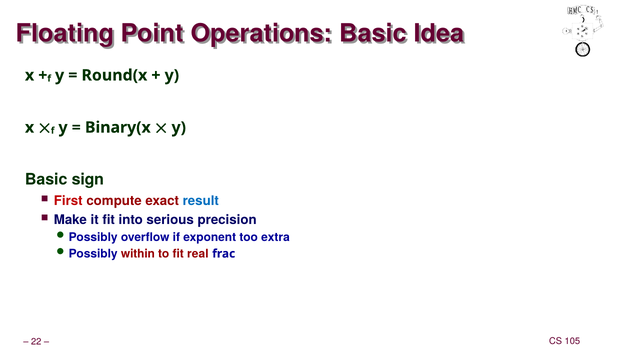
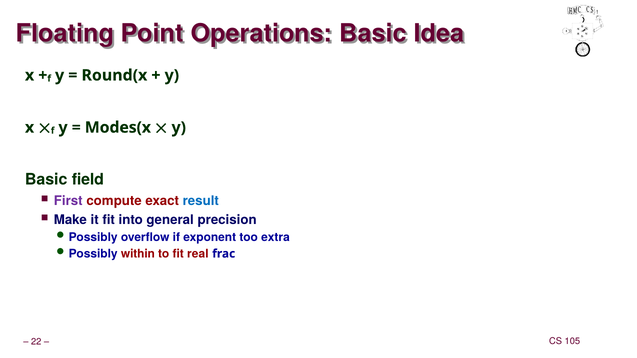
Binary(x: Binary(x -> Modes(x
sign: sign -> field
First colour: red -> purple
serious: serious -> general
